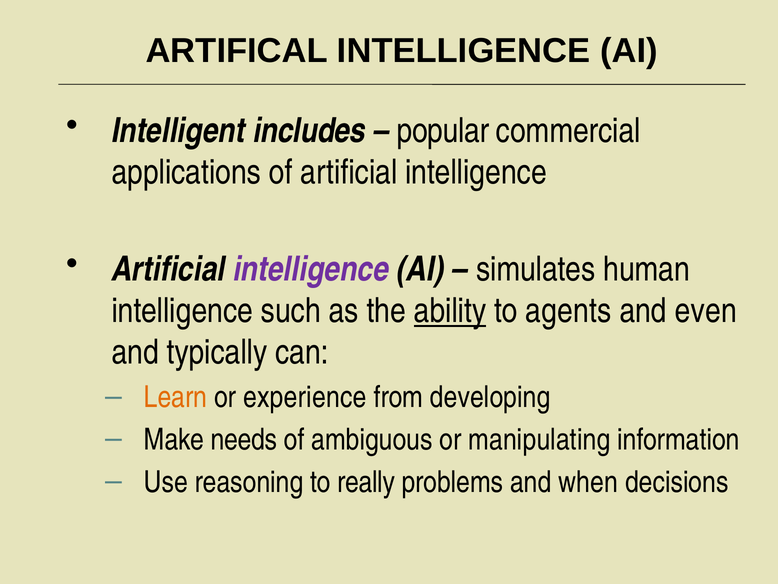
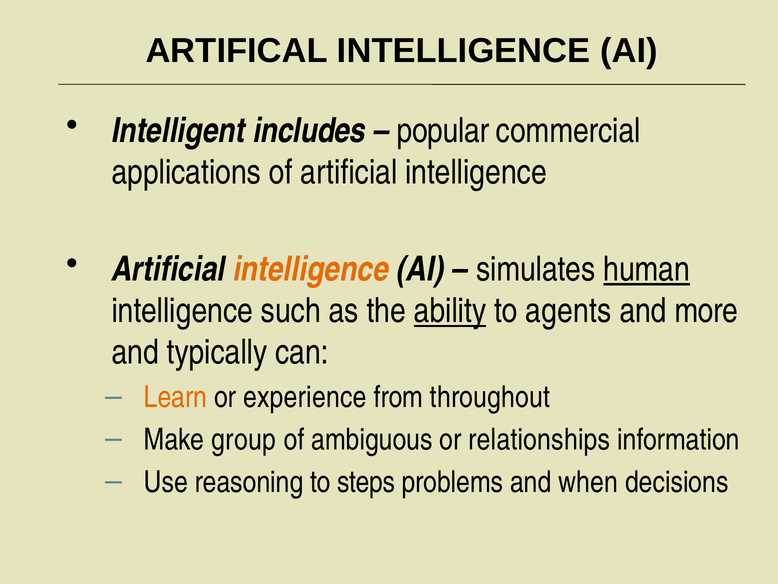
intelligence at (311, 269) colour: purple -> orange
human underline: none -> present
even: even -> more
developing: developing -> throughout
needs: needs -> group
manipulating: manipulating -> relationships
really: really -> steps
